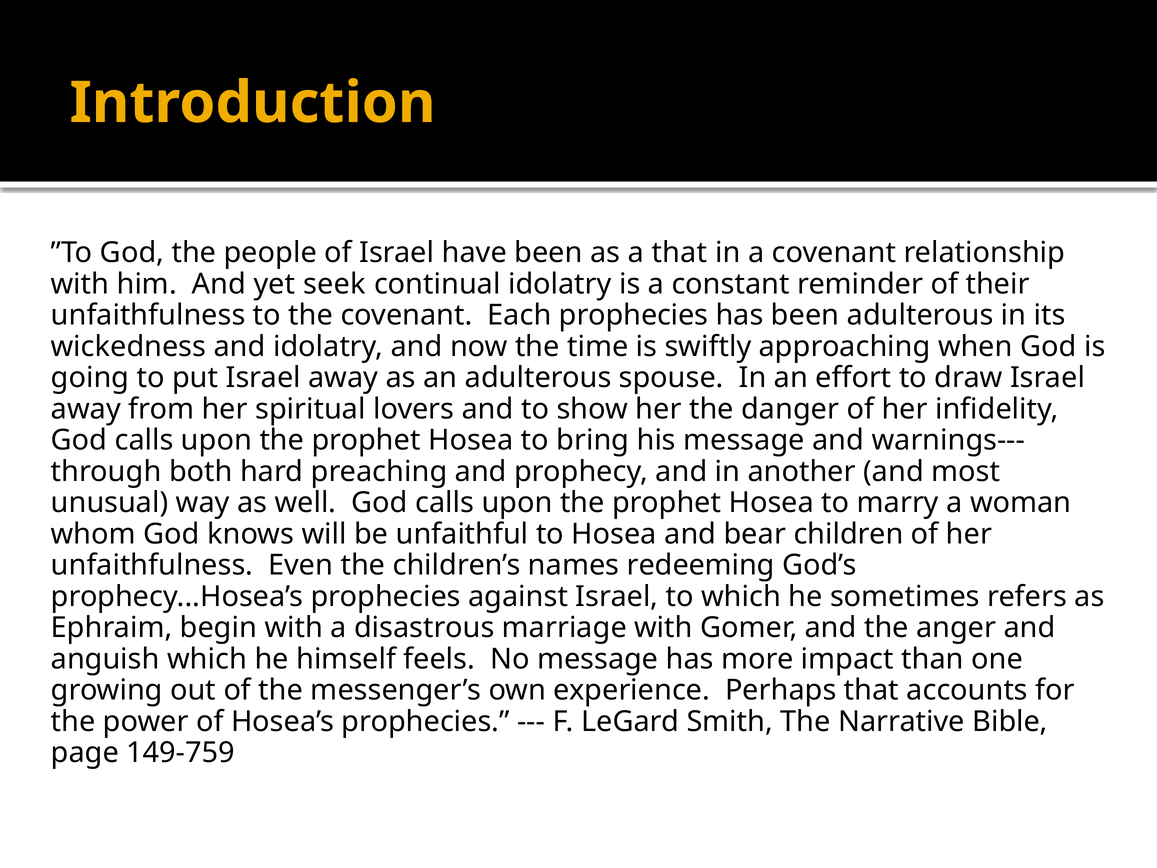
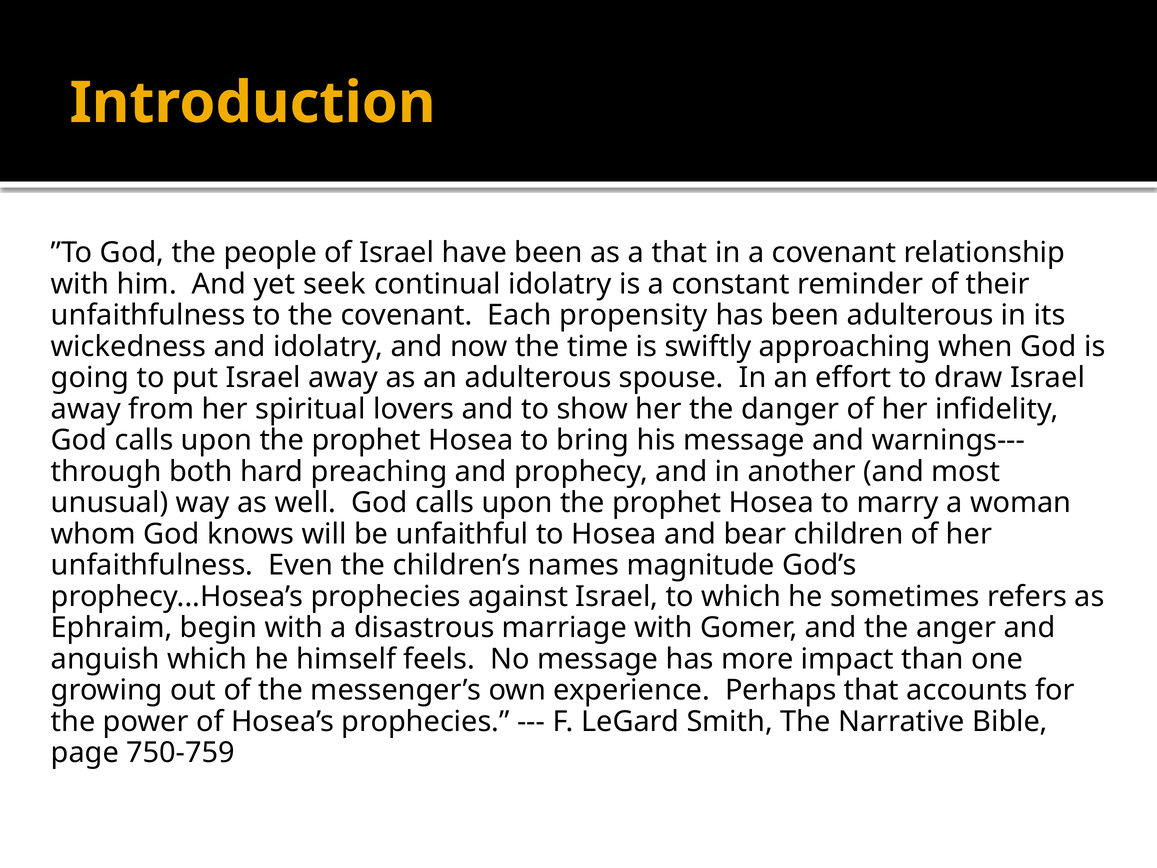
Each prophecies: prophecies -> propensity
redeeming: redeeming -> magnitude
149-759: 149-759 -> 750-759
